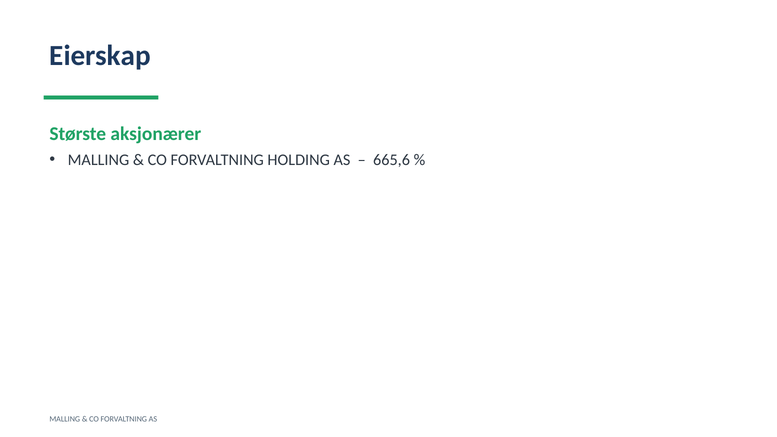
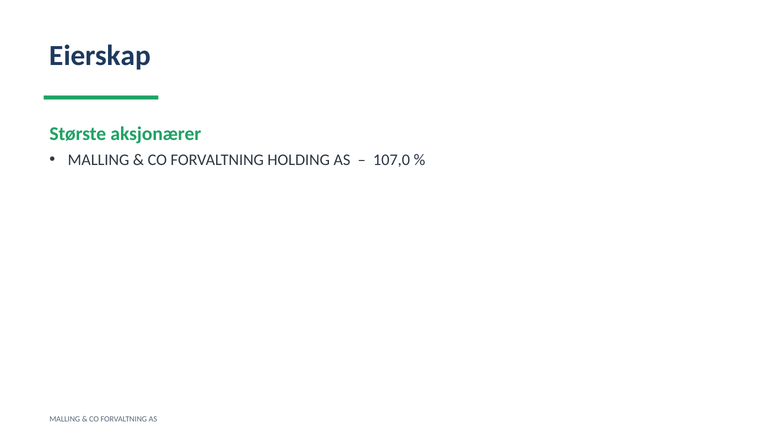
665,6: 665,6 -> 107,0
